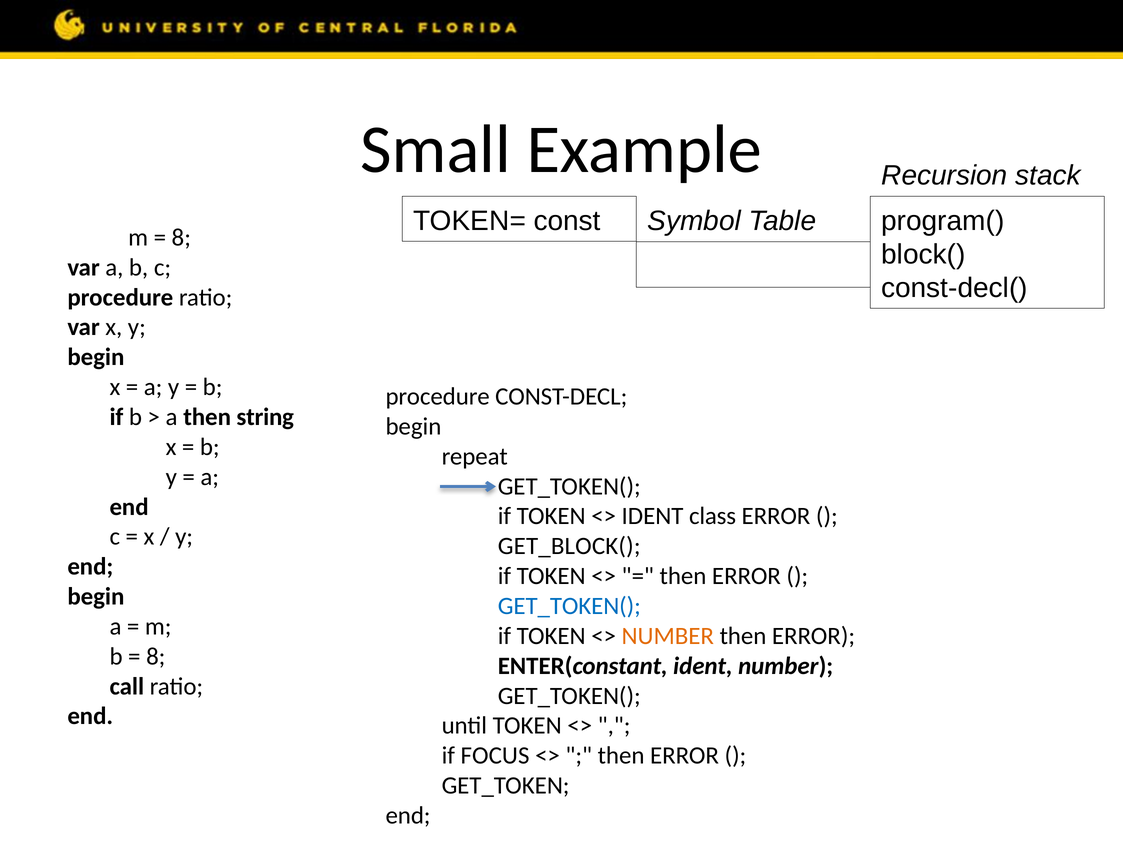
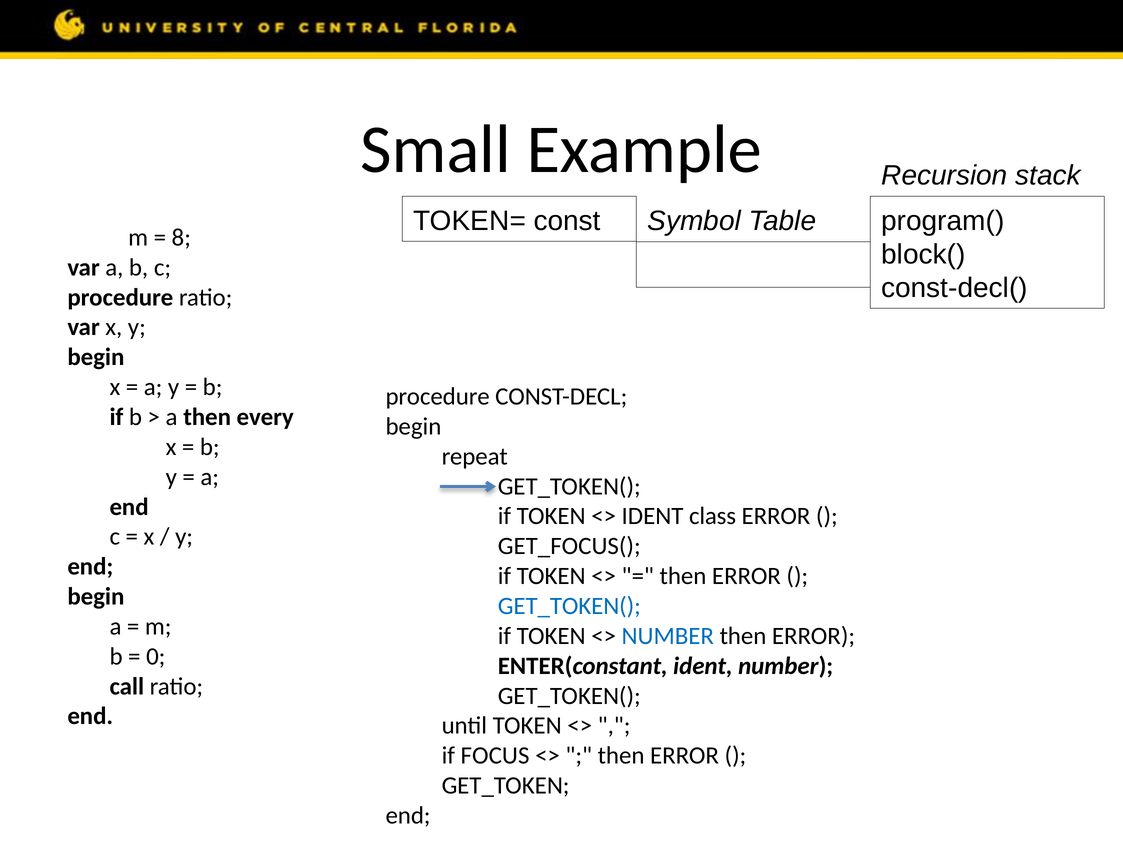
string: string -> every
GET_BLOCK(: GET_BLOCK( -> GET_FOCUS(
NUMBER at (668, 636) colour: orange -> blue
8 at (156, 657): 8 -> 0
